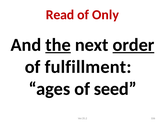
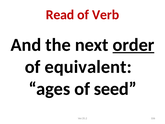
Only: Only -> Verb
the underline: present -> none
fulfillment: fulfillment -> equivalent
